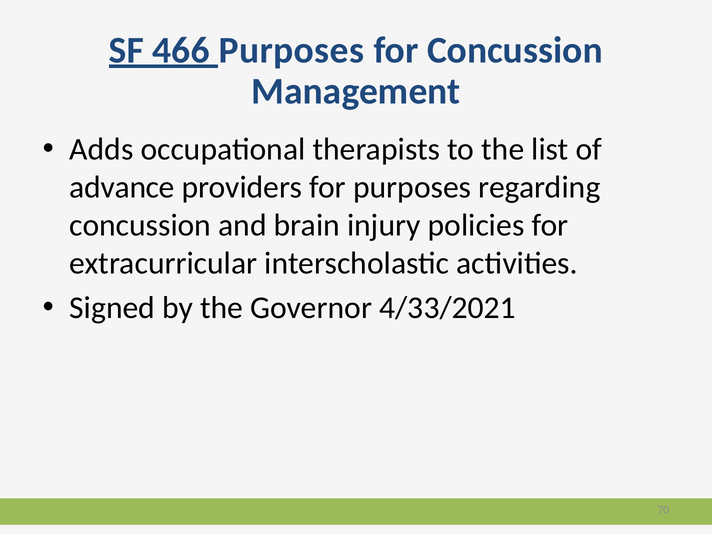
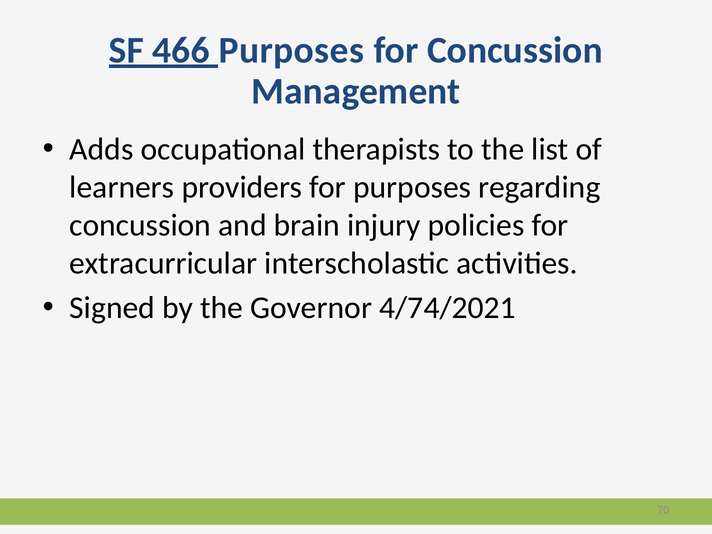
advance: advance -> learners
4/33/2021: 4/33/2021 -> 4/74/2021
